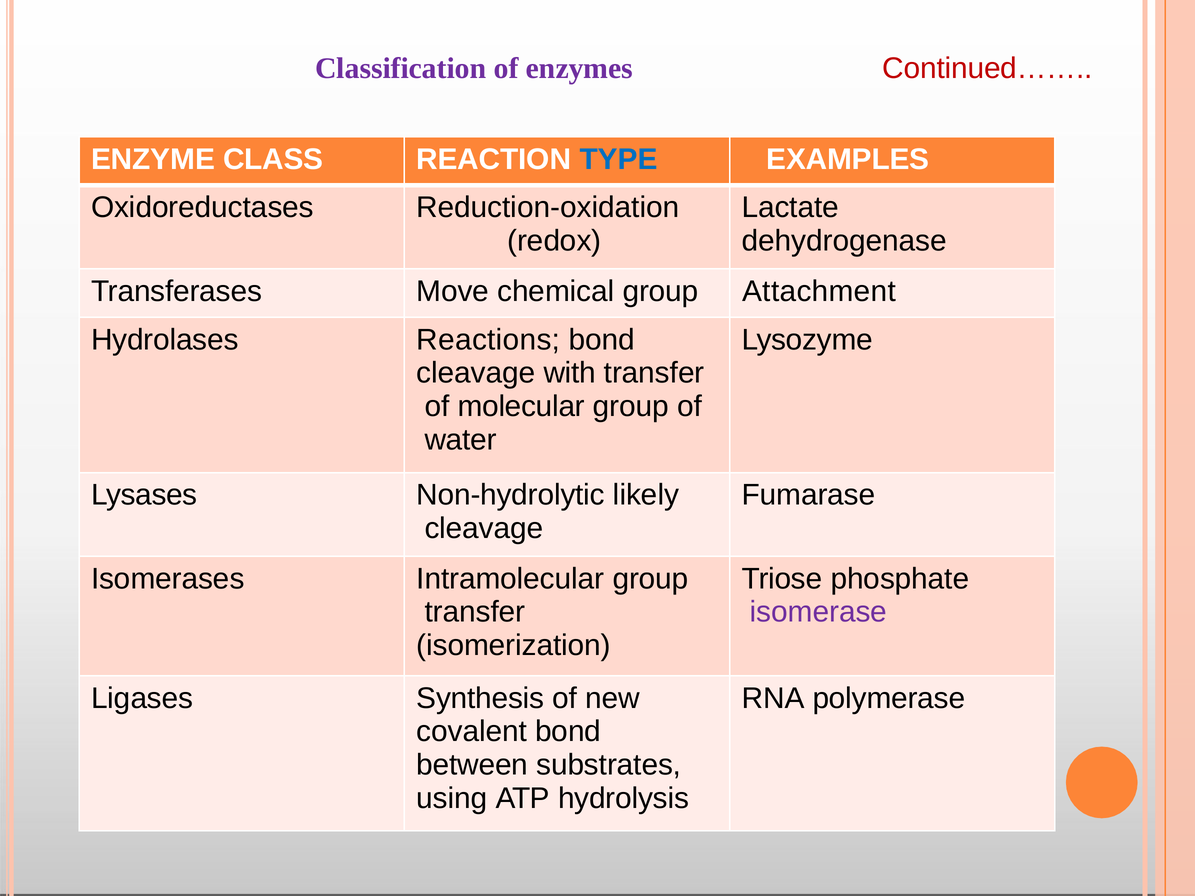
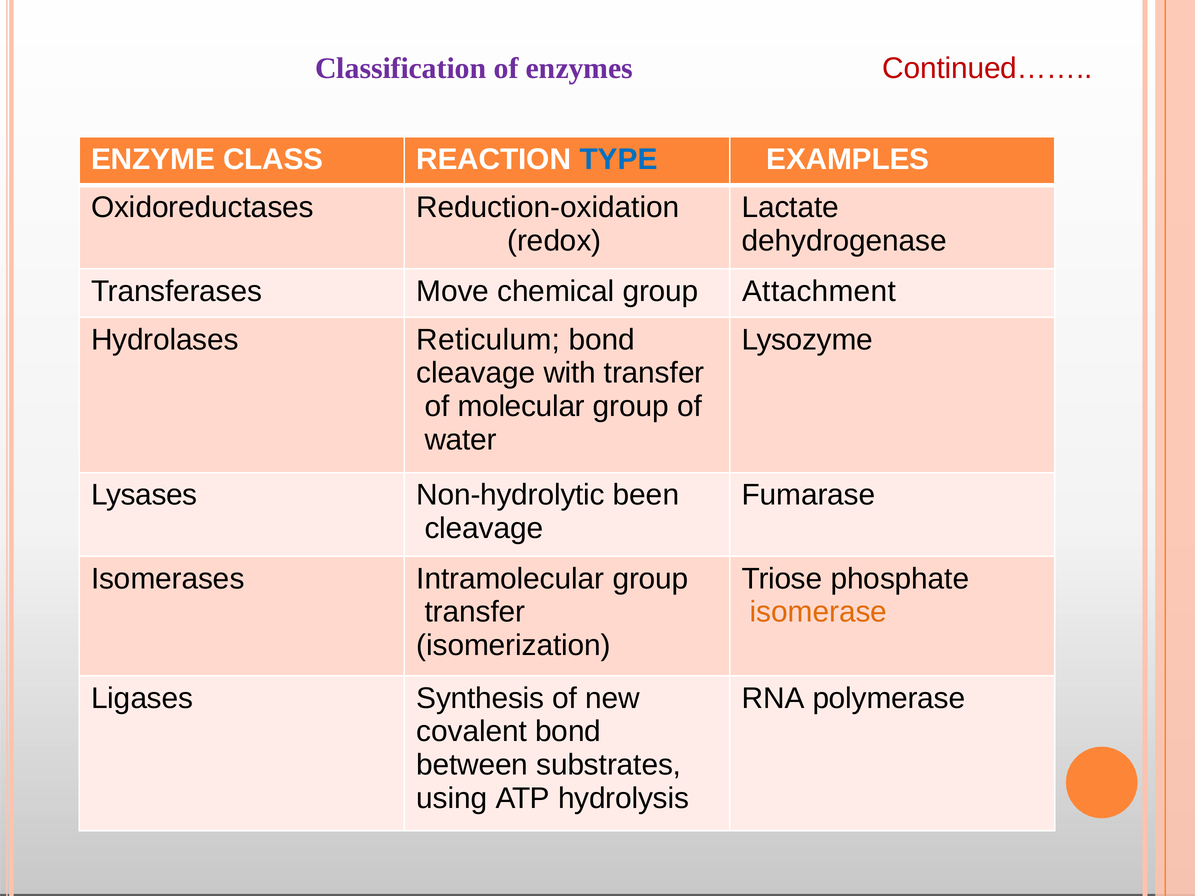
Reactions: Reactions -> Reticulum
likely: likely -> been
isomerase colour: purple -> orange
